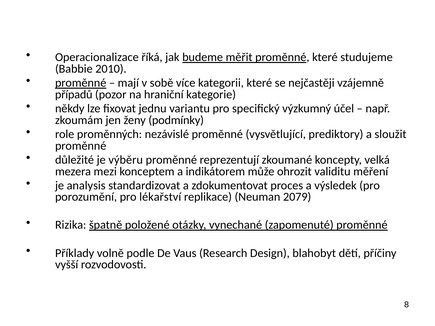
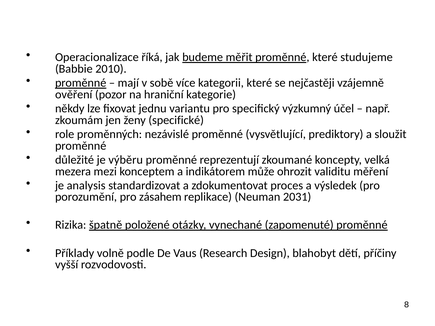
případů: případů -> ověření
podmínky: podmínky -> specifické
lékařství: lékařství -> zásahem
2079: 2079 -> 2031
